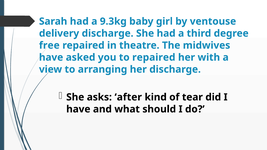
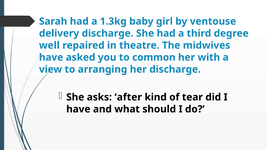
9.3kg: 9.3kg -> 1.3kg
free: free -> well
to repaired: repaired -> common
